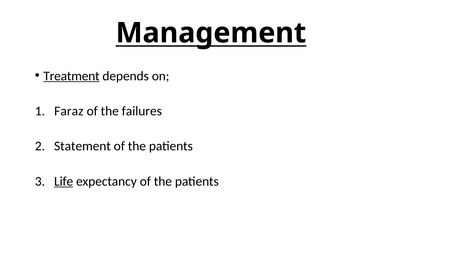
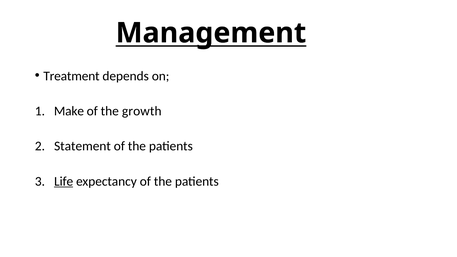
Treatment underline: present -> none
Faraz: Faraz -> Make
failures: failures -> growth
